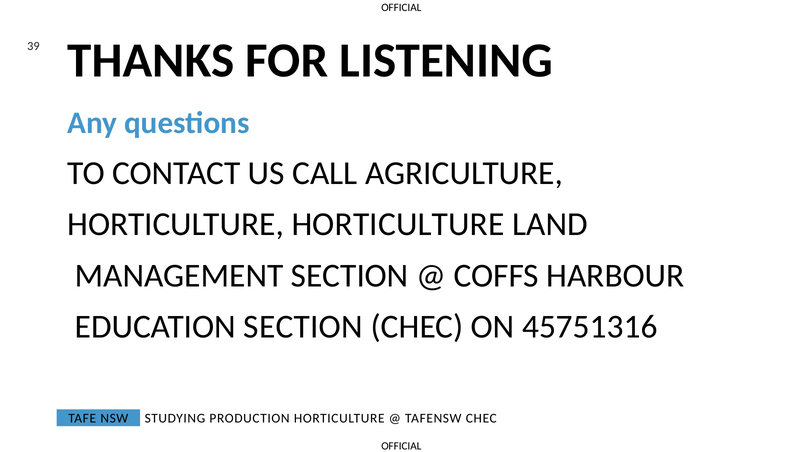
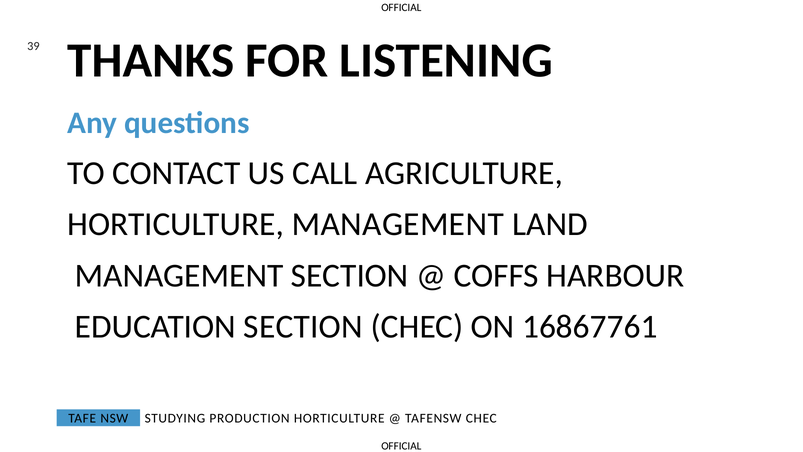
HORTICULTURE HORTICULTURE: HORTICULTURE -> MANAGEMENT
45751316: 45751316 -> 16867761
